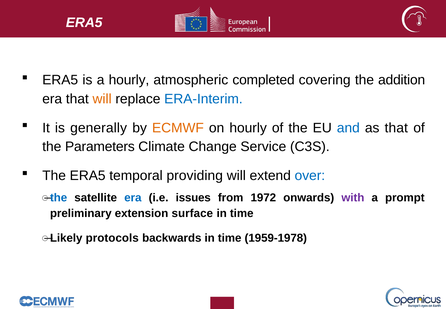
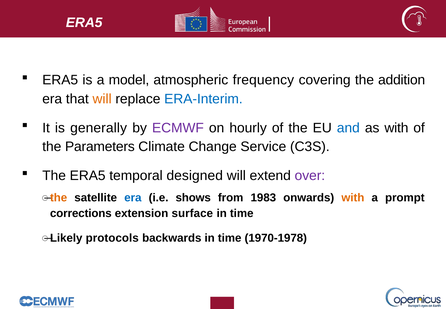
a hourly: hourly -> model
completed: completed -> frequency
ECMWF colour: orange -> purple
as that: that -> with
providing: providing -> designed
over colour: blue -> purple
the at (59, 198) colour: blue -> orange
issues: issues -> shows
1972: 1972 -> 1983
with at (353, 198) colour: purple -> orange
preliminary: preliminary -> corrections
1959-1978: 1959-1978 -> 1970-1978
